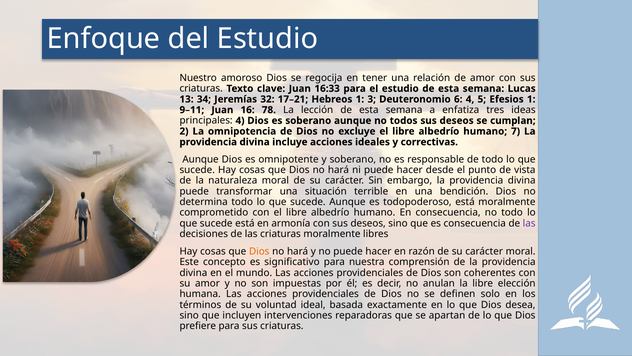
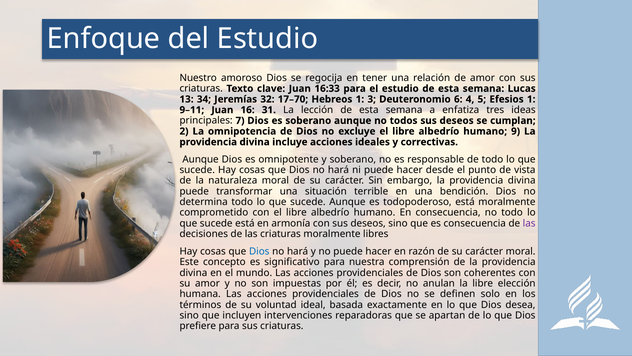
17–21: 17–21 -> 17–70
78: 78 -> 31
principales 4: 4 -> 7
7: 7 -> 9
Dios at (259, 251) colour: orange -> blue
